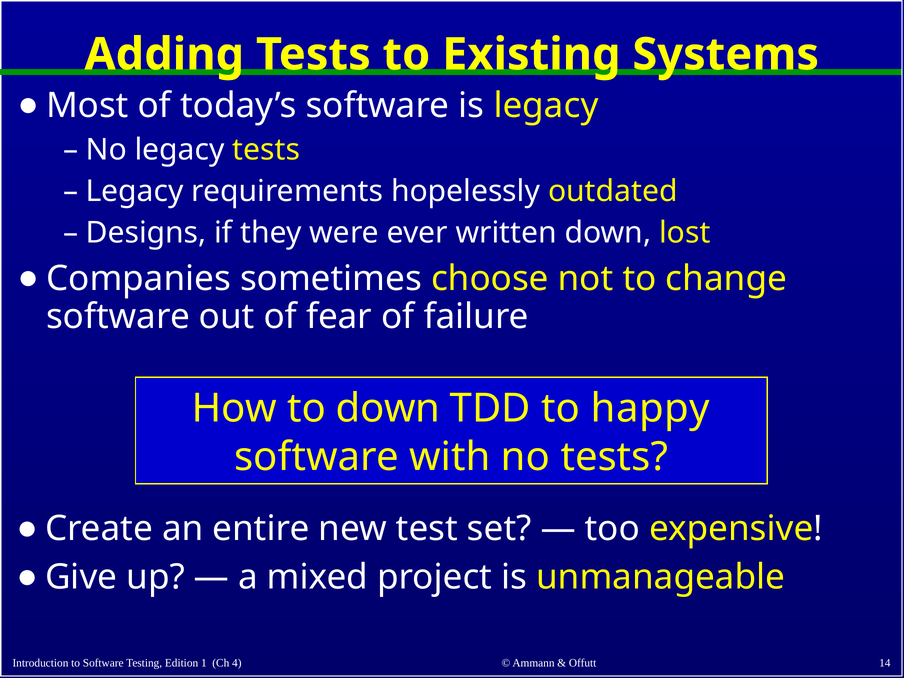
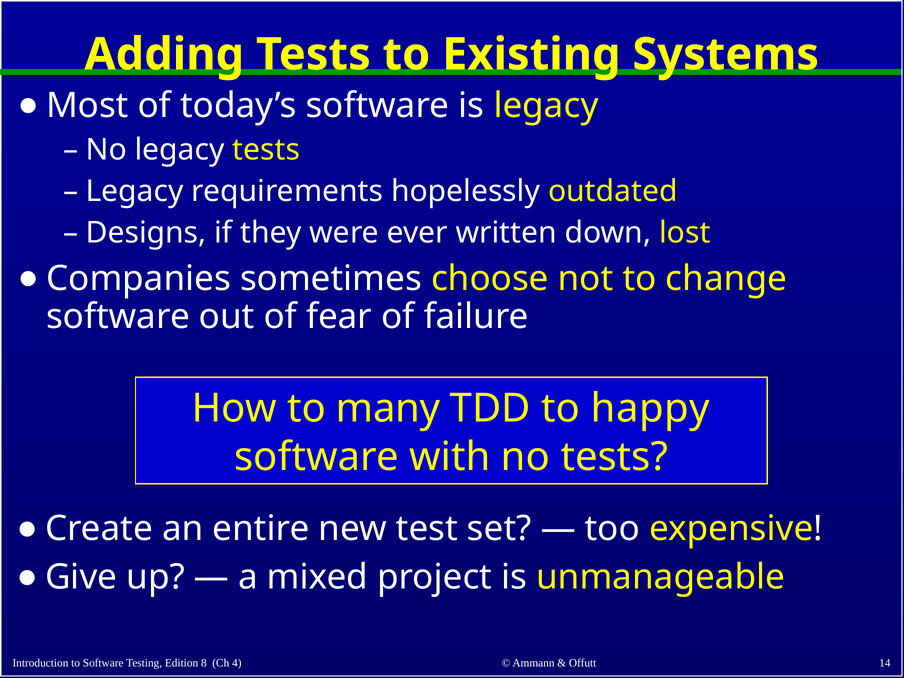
to down: down -> many
1: 1 -> 8
